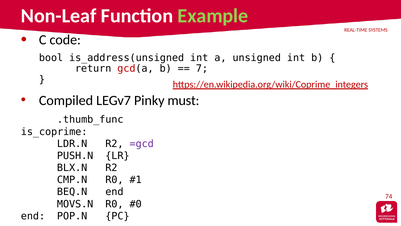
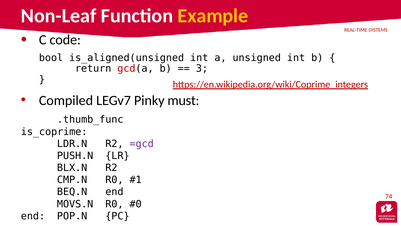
Example colour: light green -> yellow
is_address(unsigned: is_address(unsigned -> is_aligned(unsigned
7: 7 -> 3
